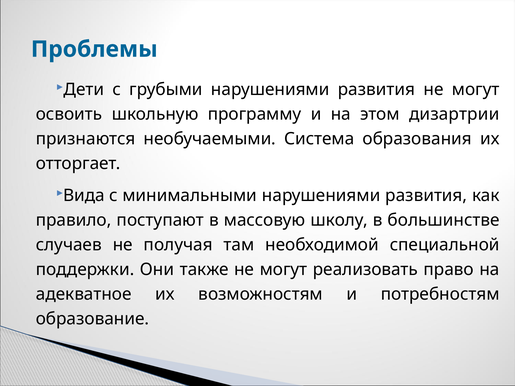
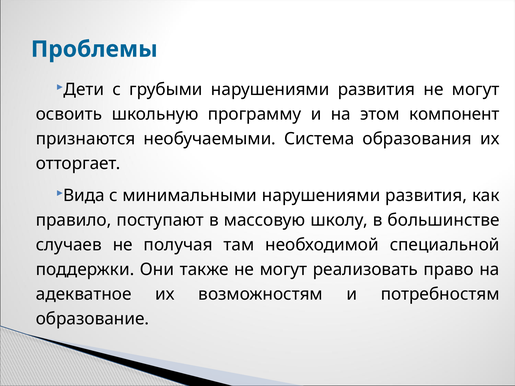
дизартрии: дизартрии -> компонент
